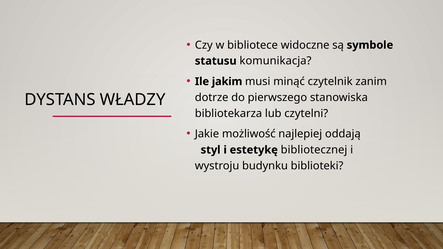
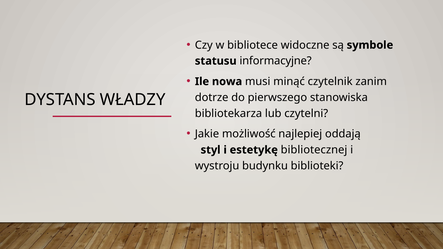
komunikacja: komunikacja -> informacyjne
jakim: jakim -> nowa
